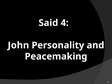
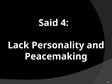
John: John -> Lack
